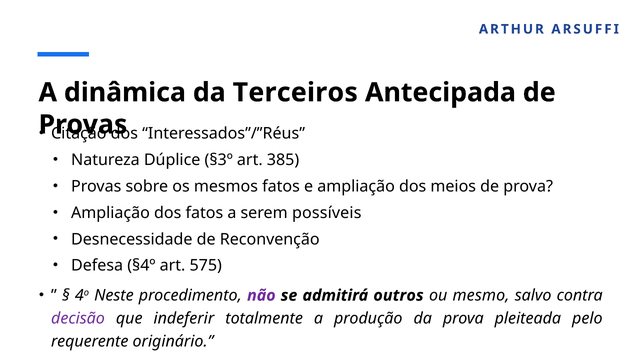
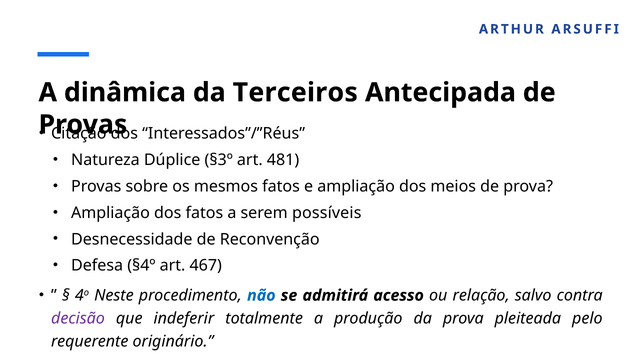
385: 385 -> 481
575: 575 -> 467
não colour: purple -> blue
outros: outros -> acesso
mesmo: mesmo -> relação
